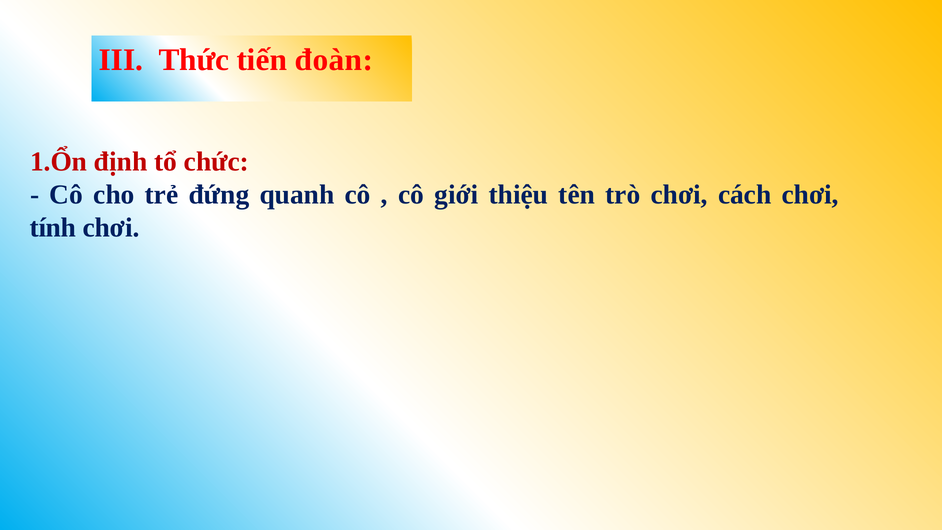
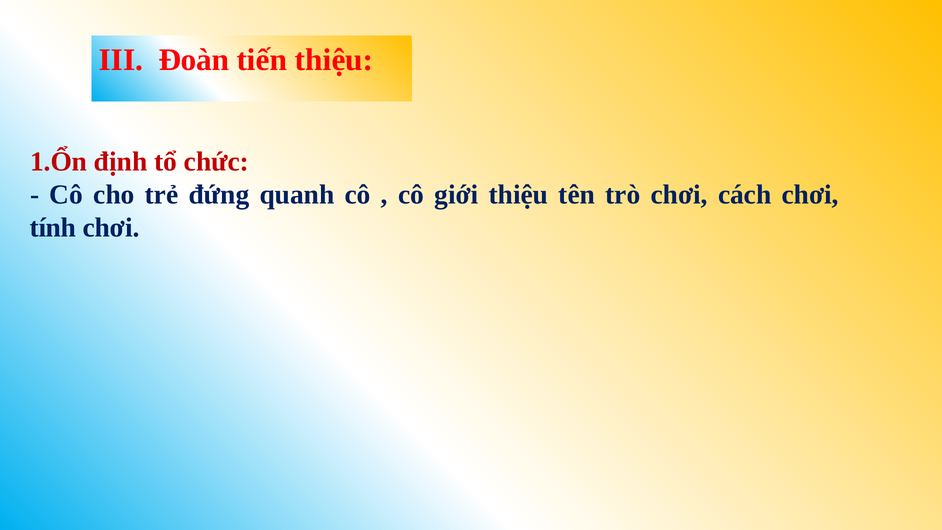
Thức: Thức -> Đoàn
tiến đoàn: đoàn -> thiệu
